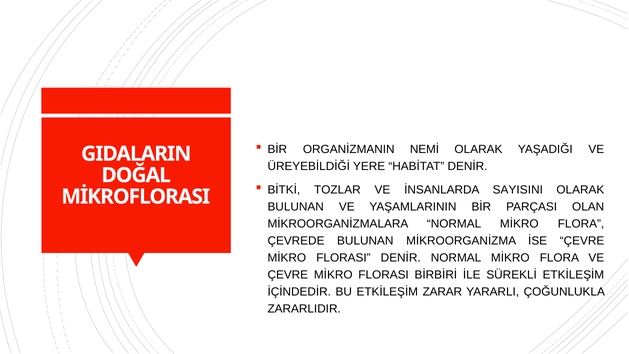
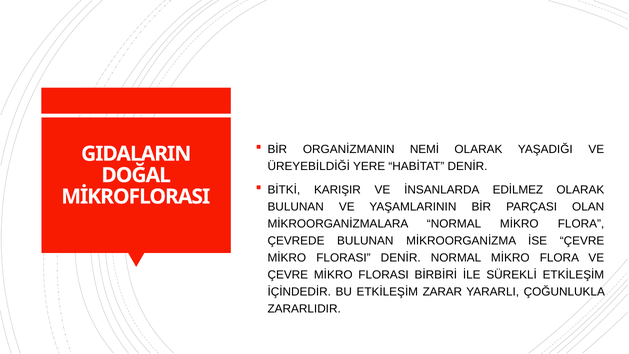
TOZLAR: TOZLAR -> KARIŞIR
SAYISINI: SAYISINI -> EDİLMEZ
